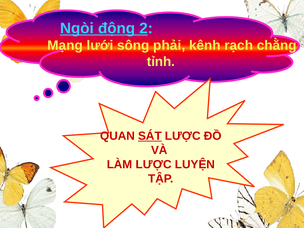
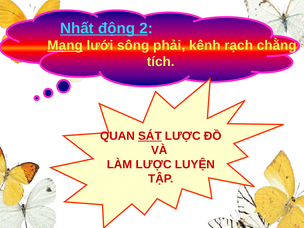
Ngòi: Ngòi -> Nhất
Mạng underline: none -> present
tỉnh: tỉnh -> tích
